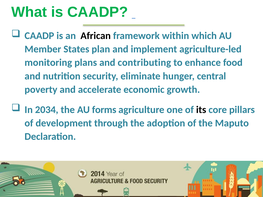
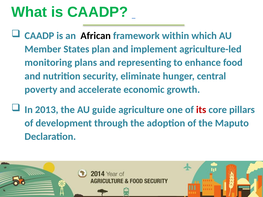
contributing: contributing -> representing
2034: 2034 -> 2013
forms: forms -> guide
its colour: black -> red
